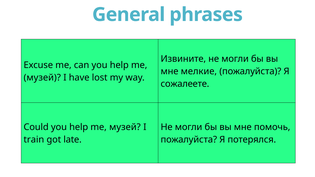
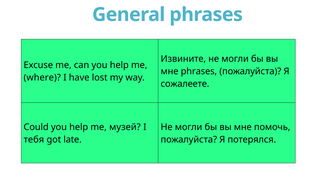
мне мелкие: мелкие -> phrases
музей at (42, 78): музей -> where
train: train -> тебя
